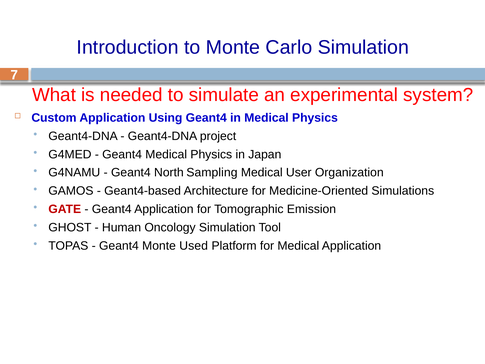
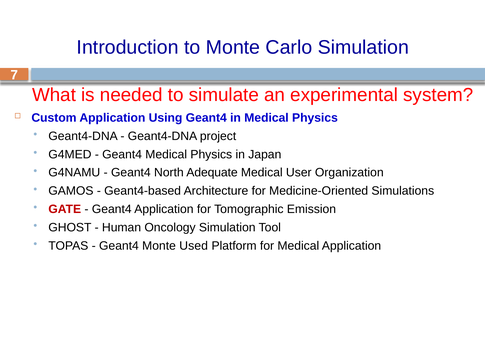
Sampling: Sampling -> Adequate
